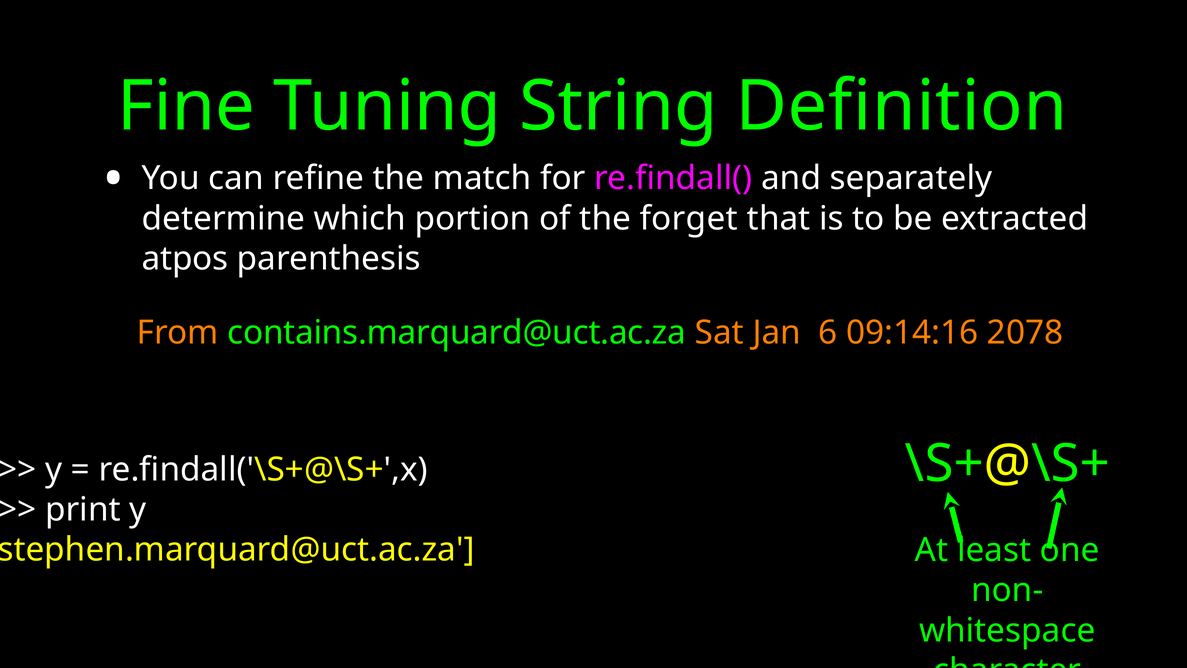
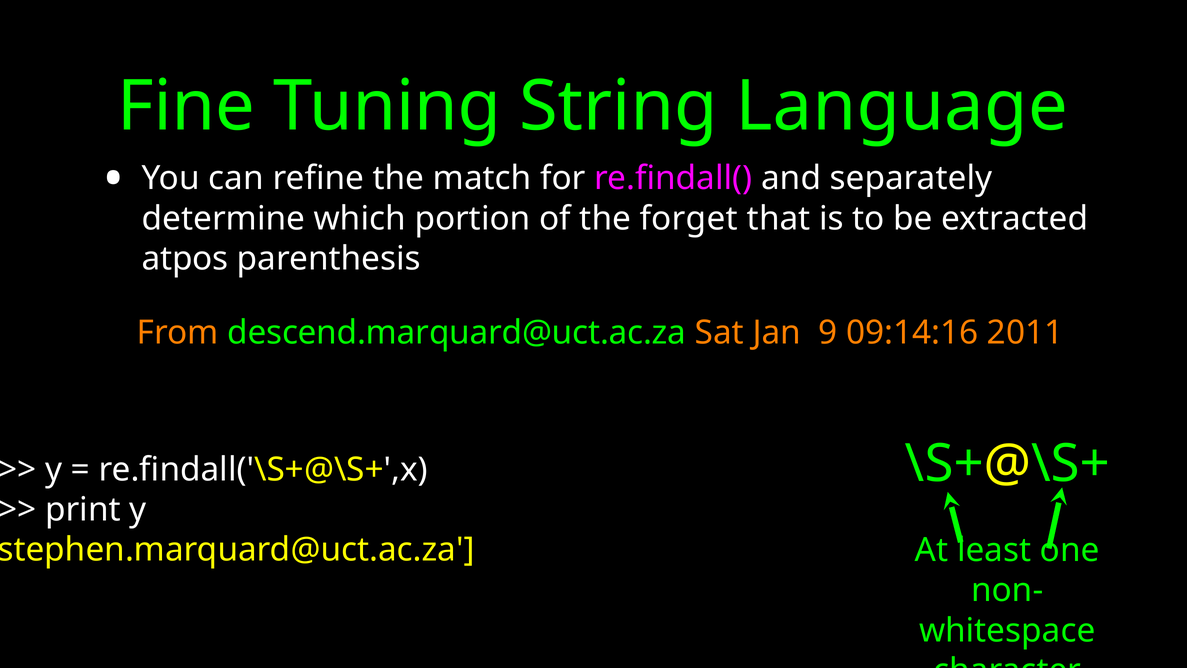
Definition: Definition -> Language
contains.marquard@uct.ac.za: contains.marquard@uct.ac.za -> descend.marquard@uct.ac.za
6: 6 -> 9
2078: 2078 -> 2011
